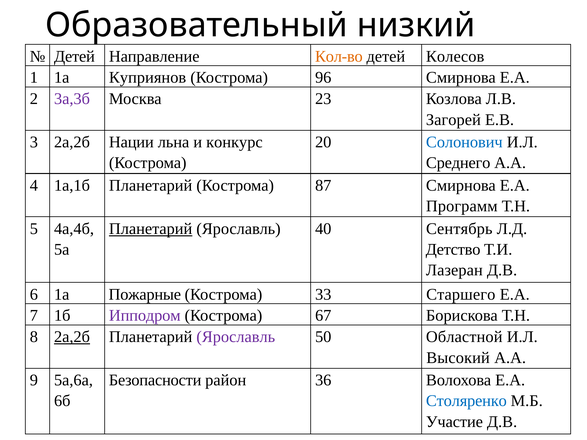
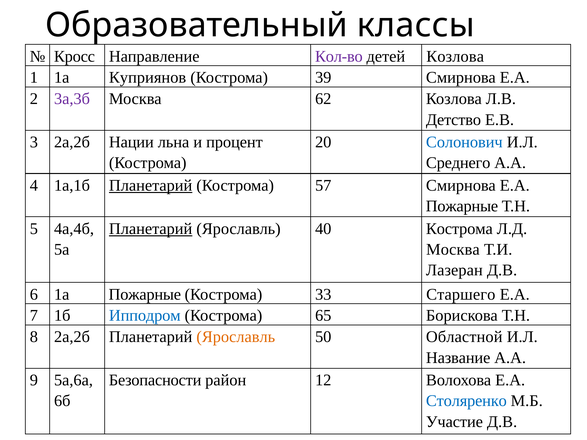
низкий: низкий -> классы
Детей at (74, 56): Детей -> Кросс
Кол-во colour: orange -> purple
детей Колесов: Колесов -> Козлова
96: 96 -> 39
23: 23 -> 62
Загорей: Загорей -> Детство
конкурс: конкурс -> процент
Планетарий at (151, 186) underline: none -> present
87: 87 -> 57
Программ at (462, 206): Программ -> Пожарные
40 Сентябрь: Сентябрь -> Кострома
Детство at (453, 250): Детство -> Москва
Ипподром colour: purple -> blue
67: 67 -> 65
2а,2б at (72, 337) underline: present -> none
Ярославль at (236, 337) colour: purple -> orange
Высокий: Высокий -> Название
36: 36 -> 12
